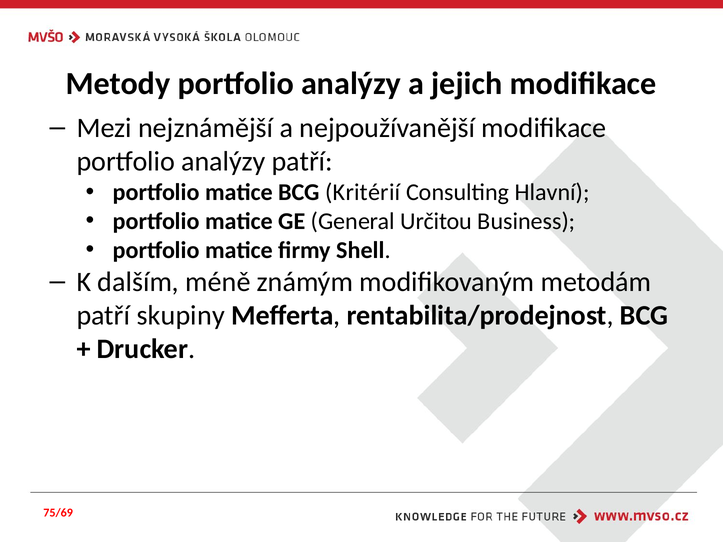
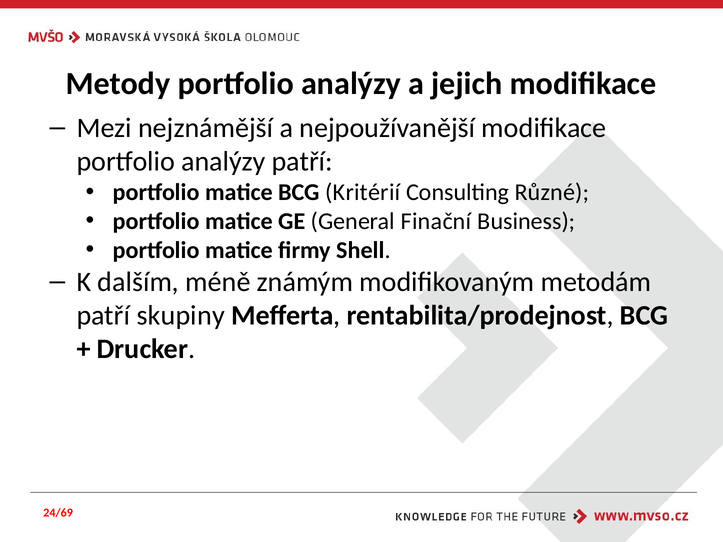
Hlavní: Hlavní -> Různé
Určitou: Určitou -> Finační
75/69: 75/69 -> 24/69
